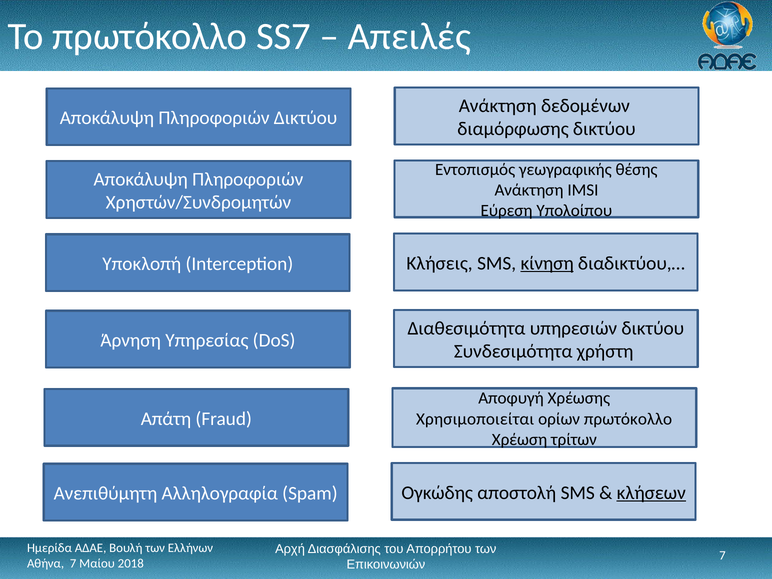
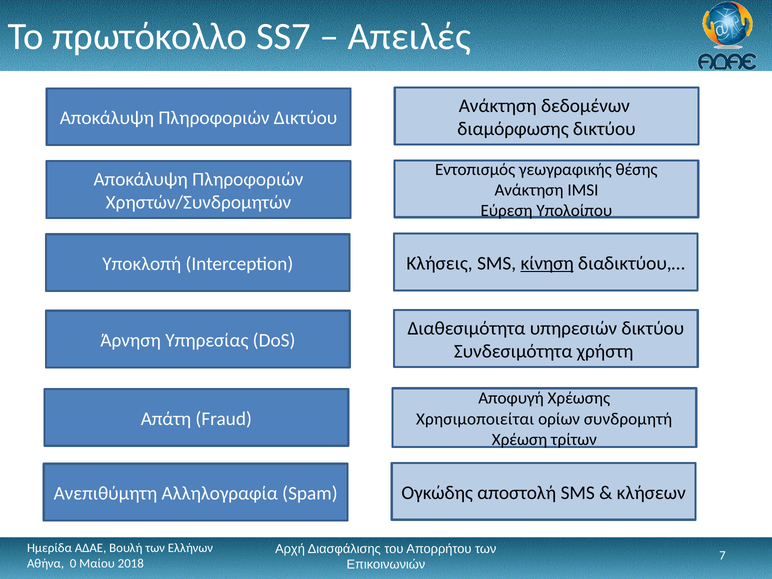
ορίων πρωτόκολλο: πρωτόκολλο -> συνδρομητή
κλήσεων underline: present -> none
Αθήνα 7: 7 -> 0
